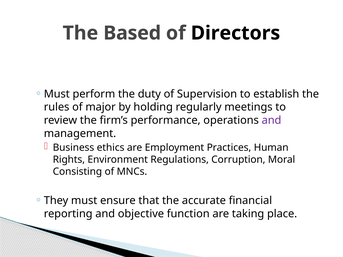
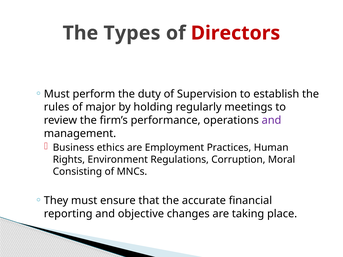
Based: Based -> Types
Directors colour: black -> red
function: function -> changes
